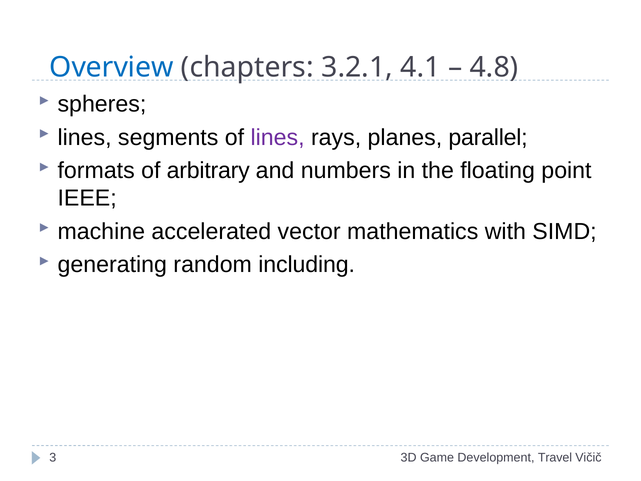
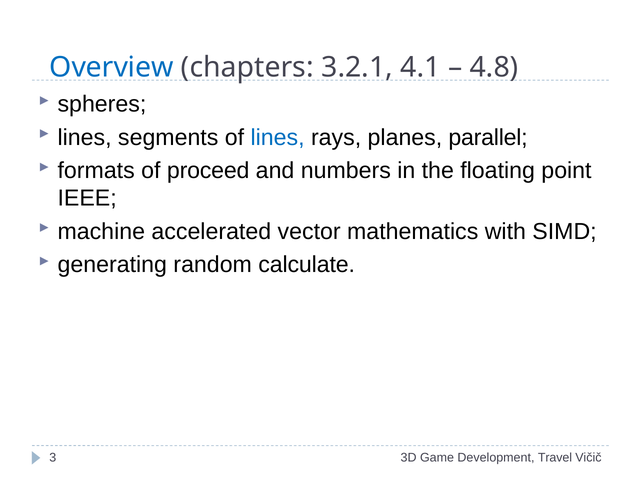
lines at (278, 137) colour: purple -> blue
arbitrary: arbitrary -> proceed
including: including -> calculate
